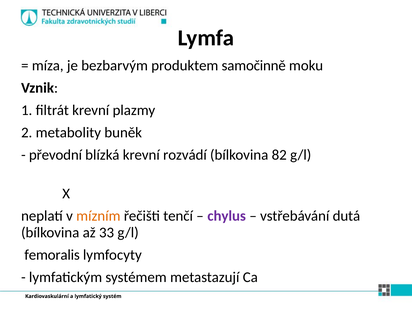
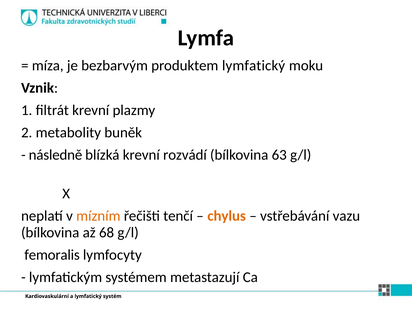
produktem samočinně: samočinně -> lymfatický
převodní: převodní -> následně
82: 82 -> 63
chylus colour: purple -> orange
dutá: dutá -> vazu
33: 33 -> 68
